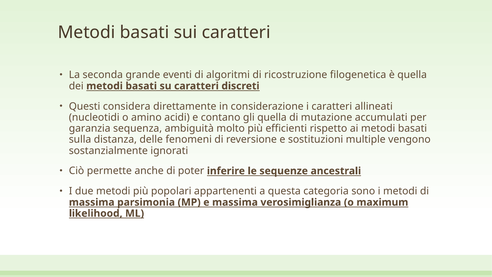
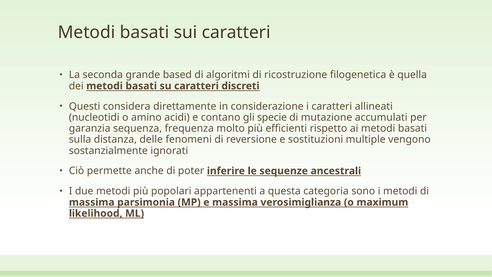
eventi: eventi -> based
gli quella: quella -> specie
ambiguità: ambiguità -> frequenza
